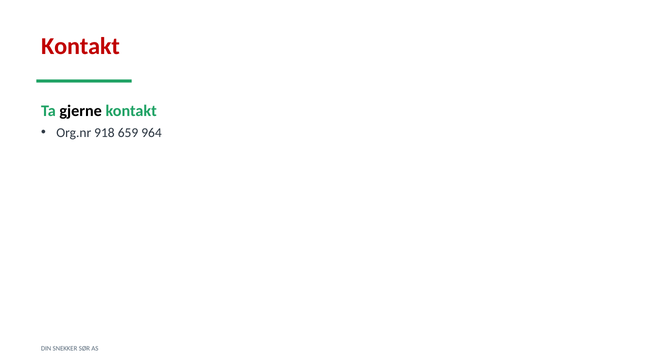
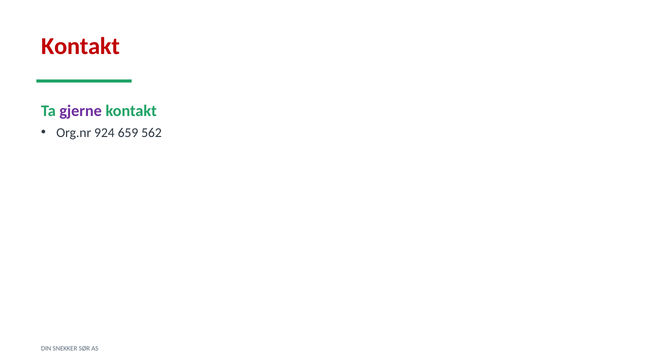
gjerne colour: black -> purple
918: 918 -> 924
964: 964 -> 562
